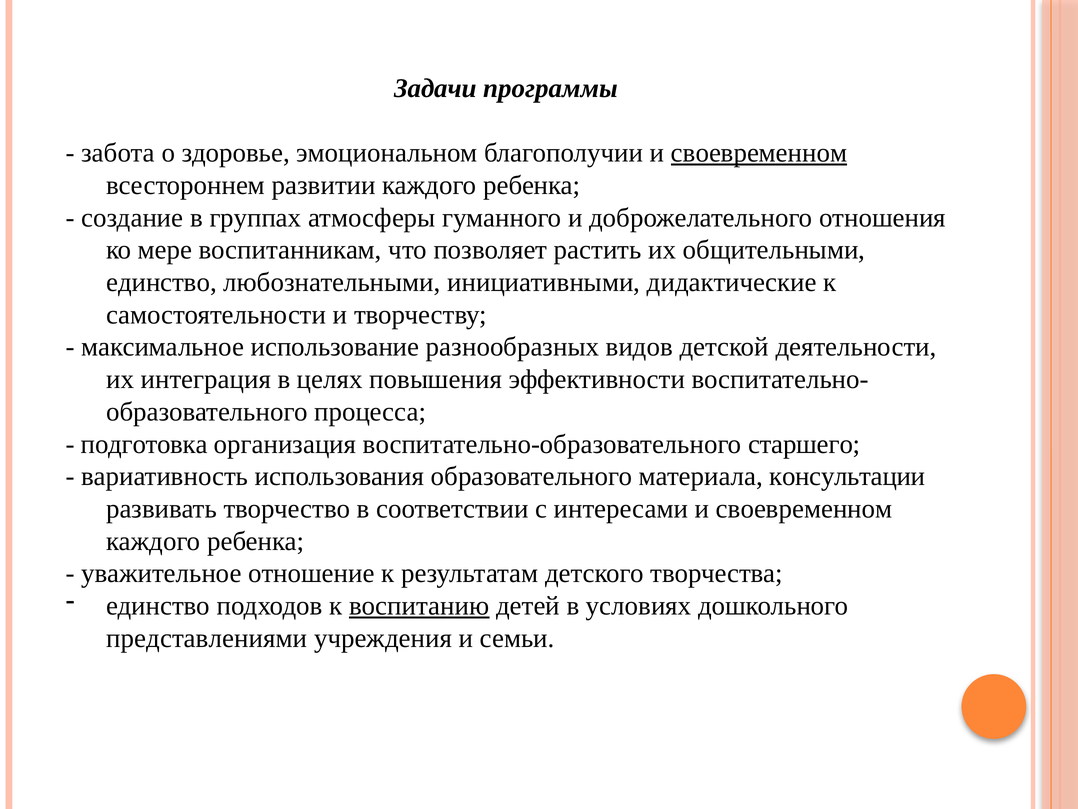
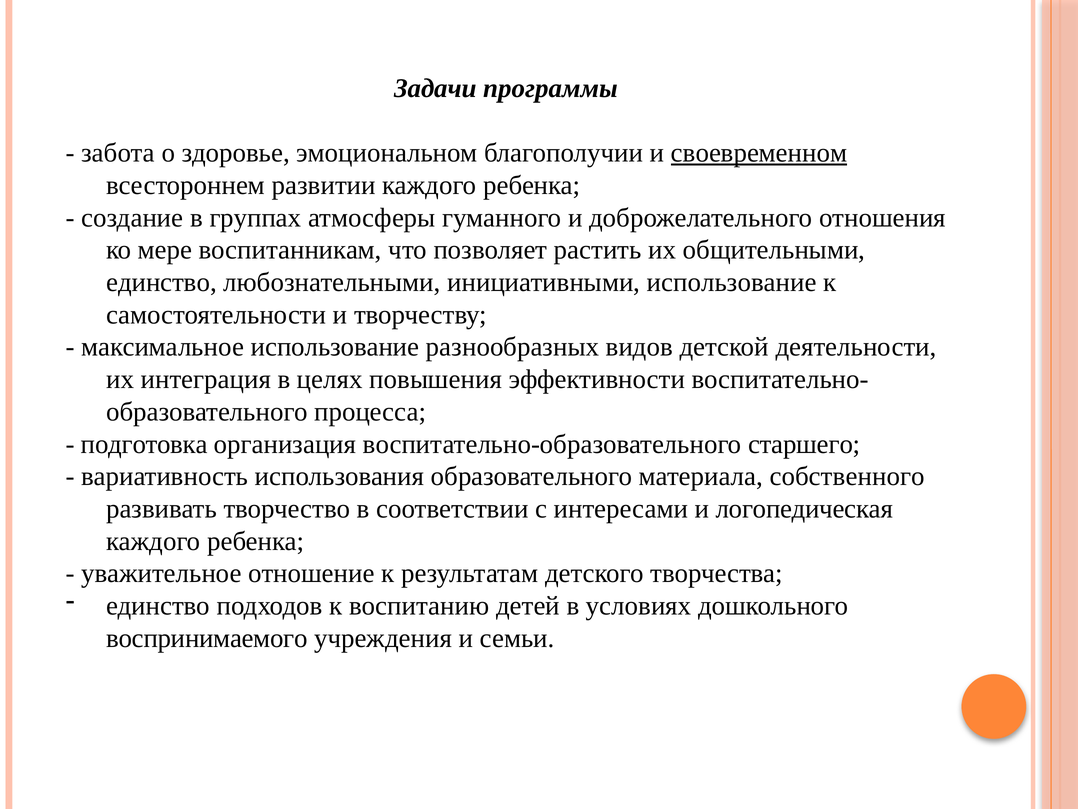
инициативными дидактические: дидактические -> использование
консультации: консультации -> собственного
интересами и своевременном: своевременном -> логопедическая
воспитанию underline: present -> none
представлениями: представлениями -> воспринимаемого
